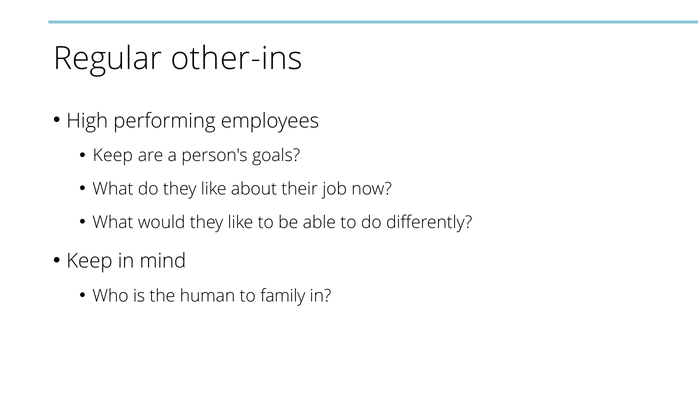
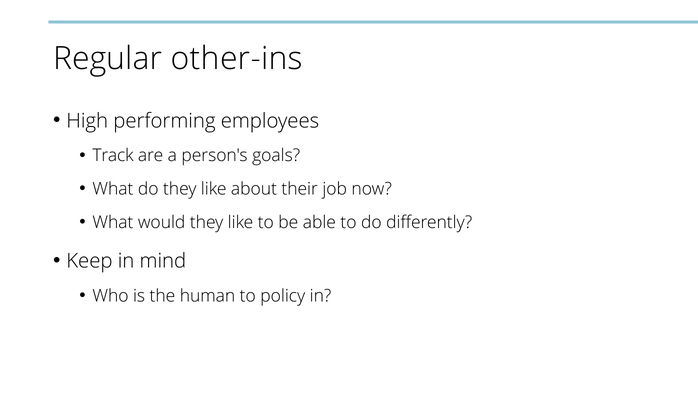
Keep at (113, 156): Keep -> Track
family: family -> policy
